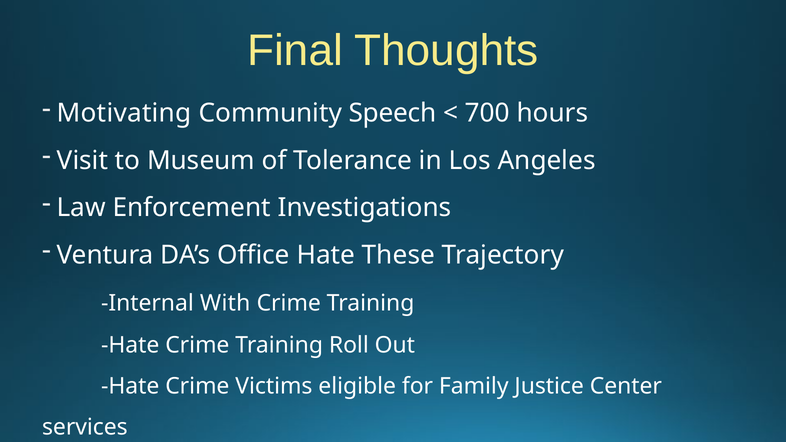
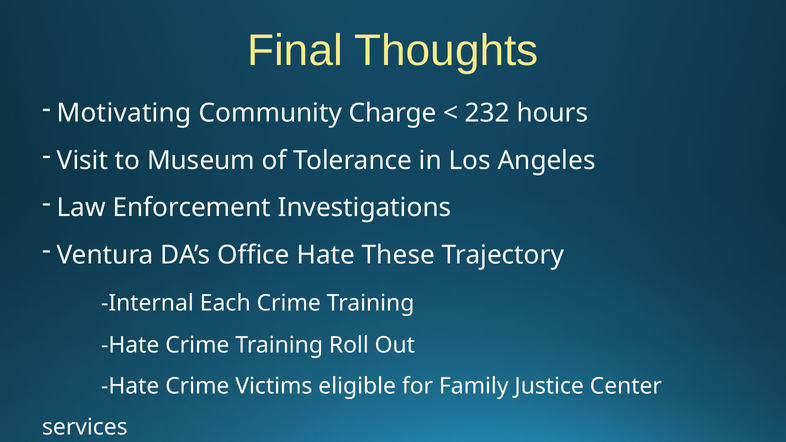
Speech: Speech -> Charge
700: 700 -> 232
With: With -> Each
